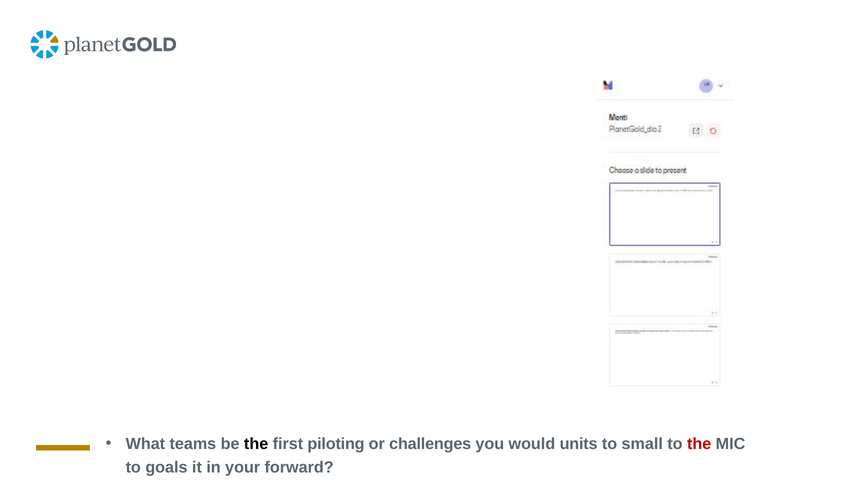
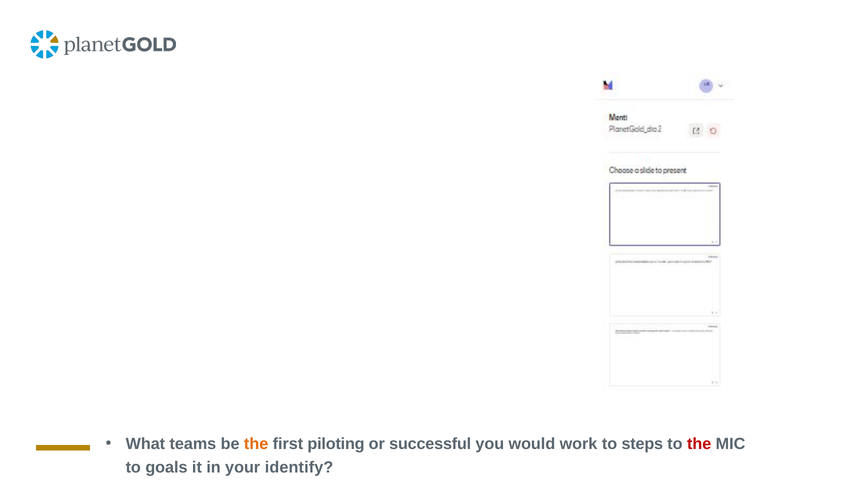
the at (256, 444) colour: black -> orange
challenges: challenges -> successful
units: units -> work
small: small -> steps
forward: forward -> identify
